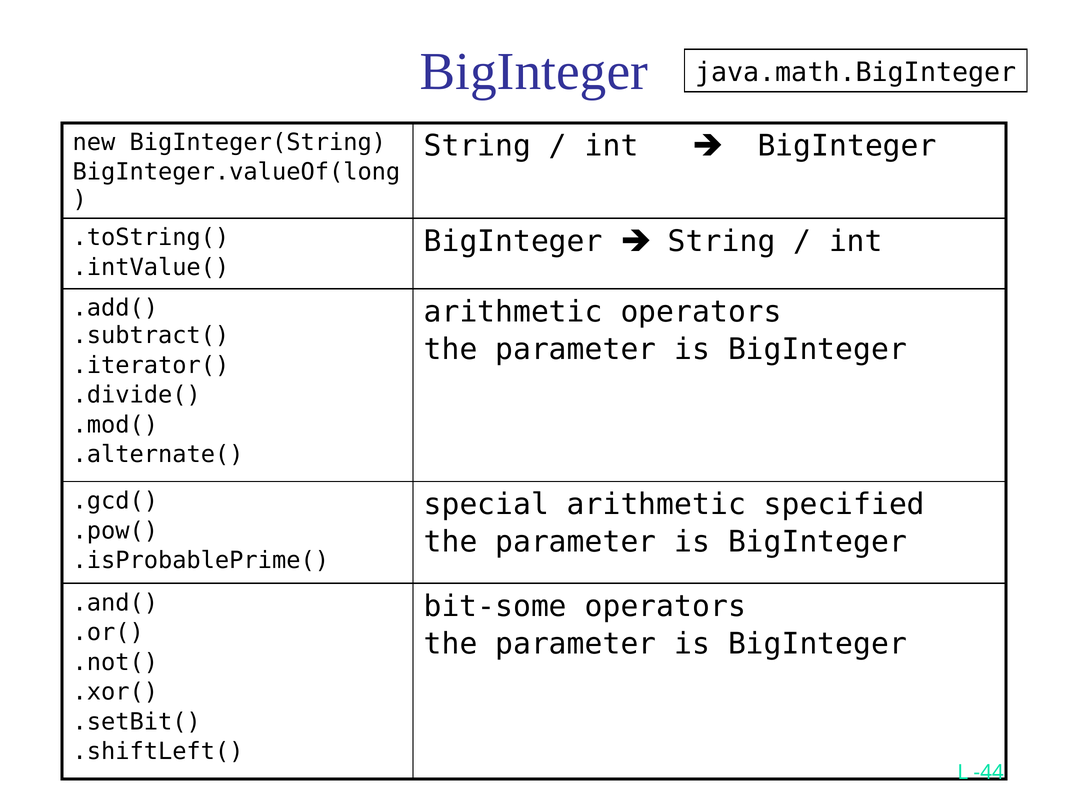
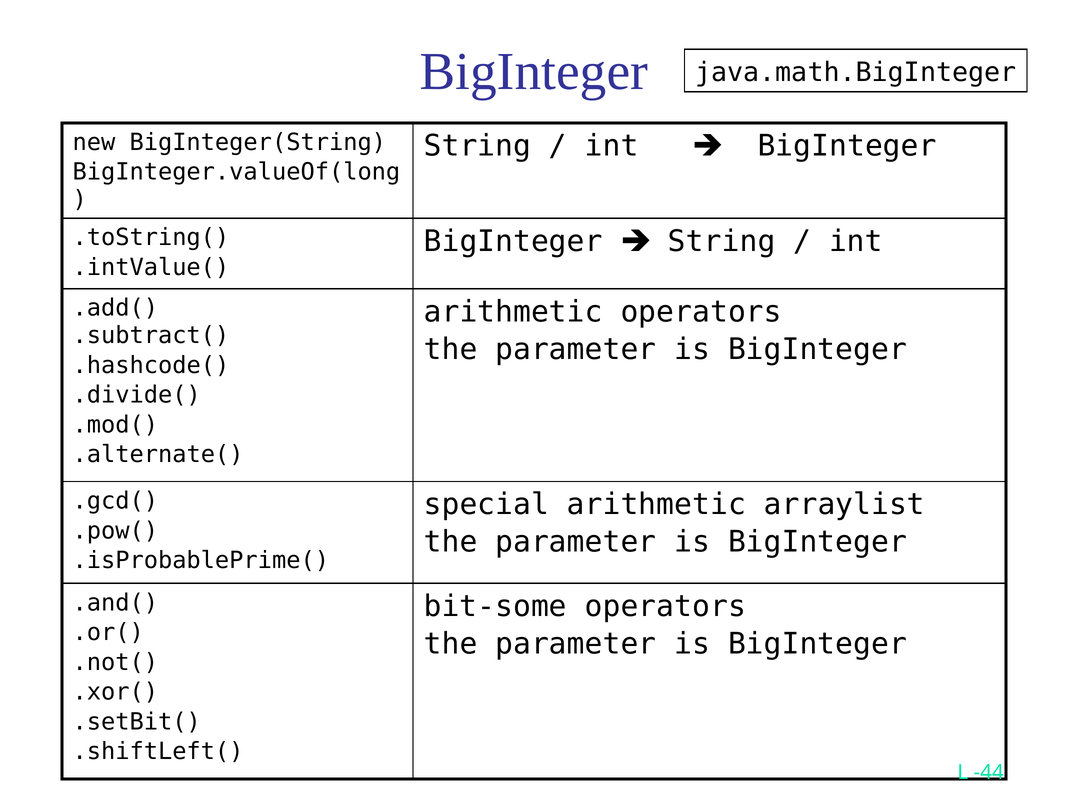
.iterator(: .iterator( -> .hashcode(
specified: specified -> arraylist
